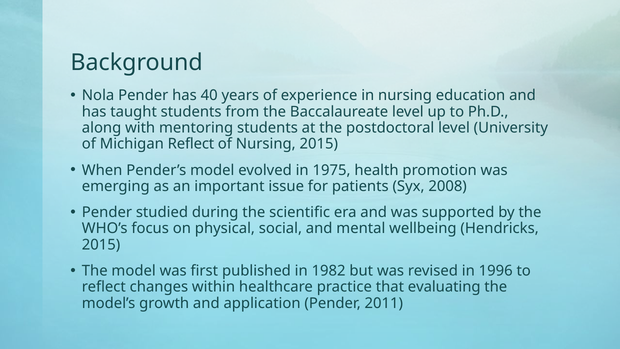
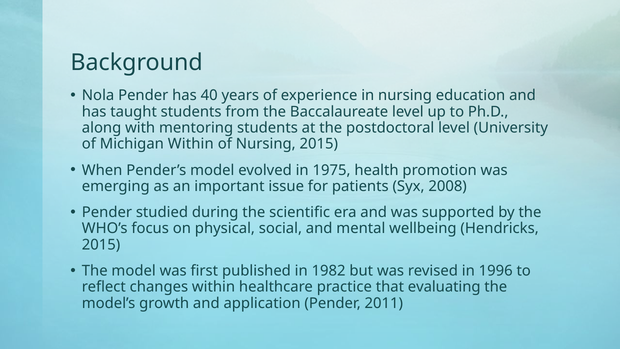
Michigan Reflect: Reflect -> Within
